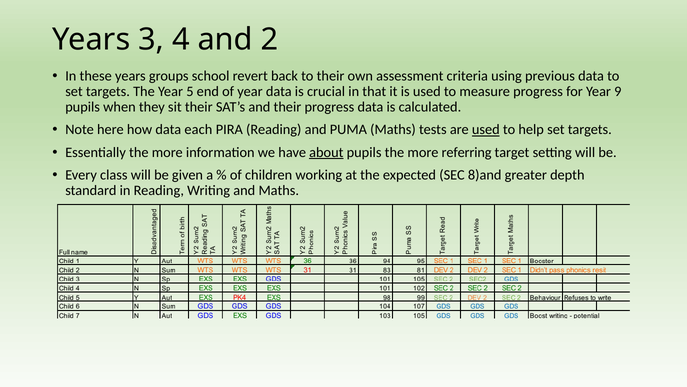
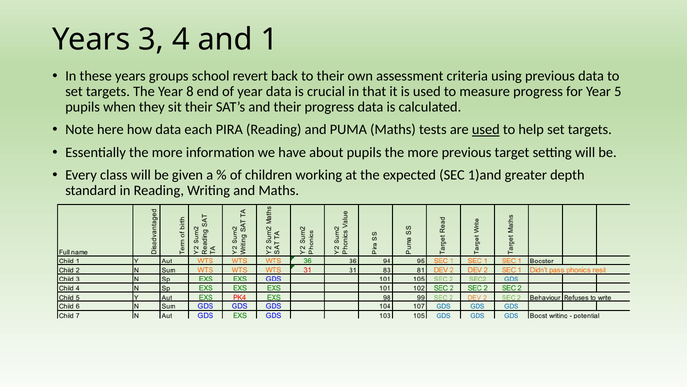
2: 2 -> 1
5: 5 -> 8
9: 9 -> 5
about underline: present -> none
more referring: referring -> previous
8)and: 8)and -> 1)and
